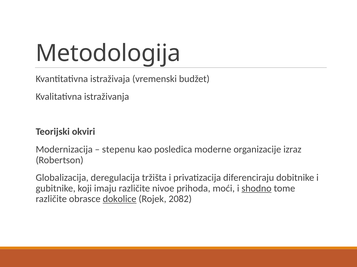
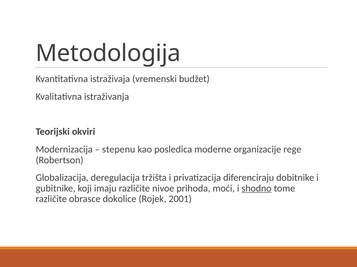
izraz: izraz -> rege
dokolice underline: present -> none
2082: 2082 -> 2001
